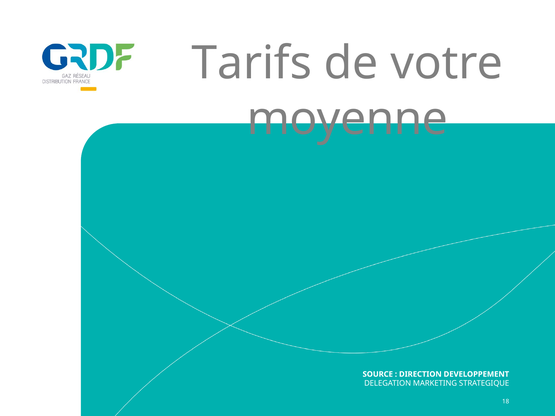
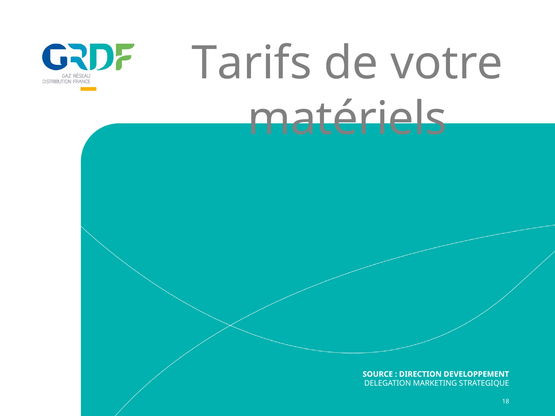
moyenne: moyenne -> matériels
